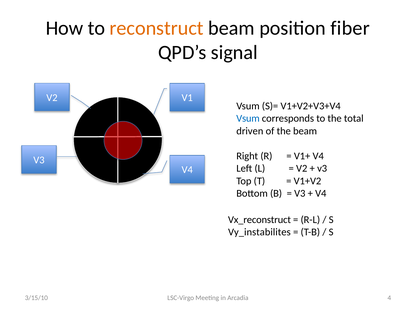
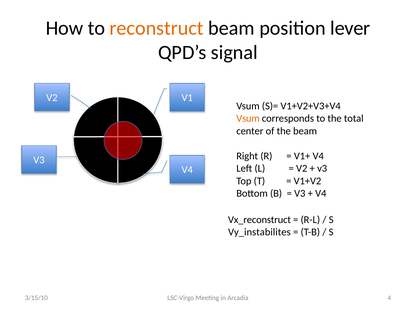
fiber: fiber -> lever
Vsum at (248, 119) colour: blue -> orange
driven: driven -> center
